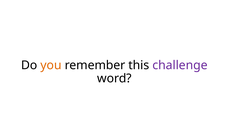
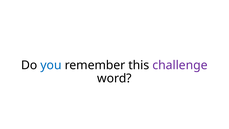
you colour: orange -> blue
